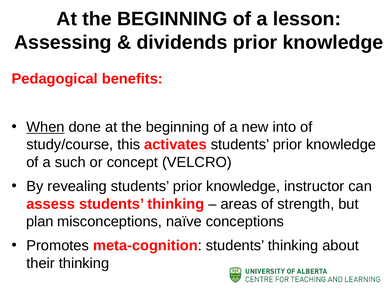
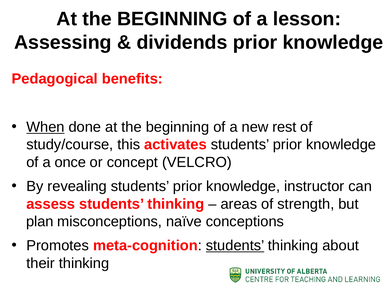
into: into -> rest
such: such -> once
students at (235, 245) underline: none -> present
